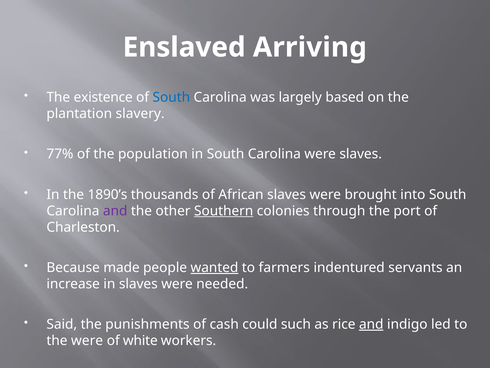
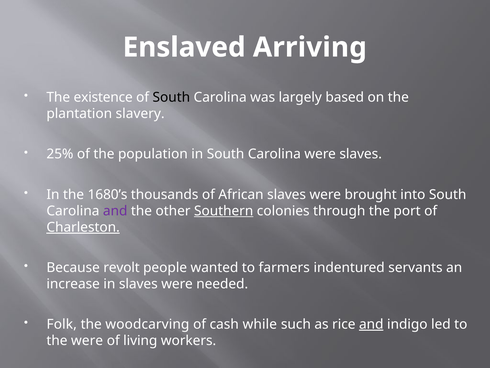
South at (171, 97) colour: blue -> black
77%: 77% -> 25%
1890’s: 1890’s -> 1680’s
Charleston underline: none -> present
made: made -> revolt
wanted underline: present -> none
Said: Said -> Folk
punishments: punishments -> woodcarving
could: could -> while
white: white -> living
